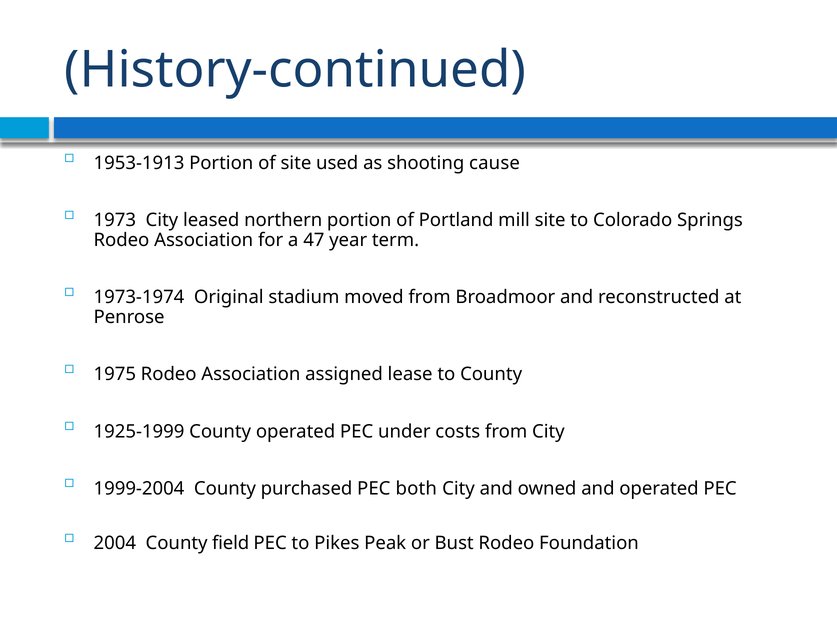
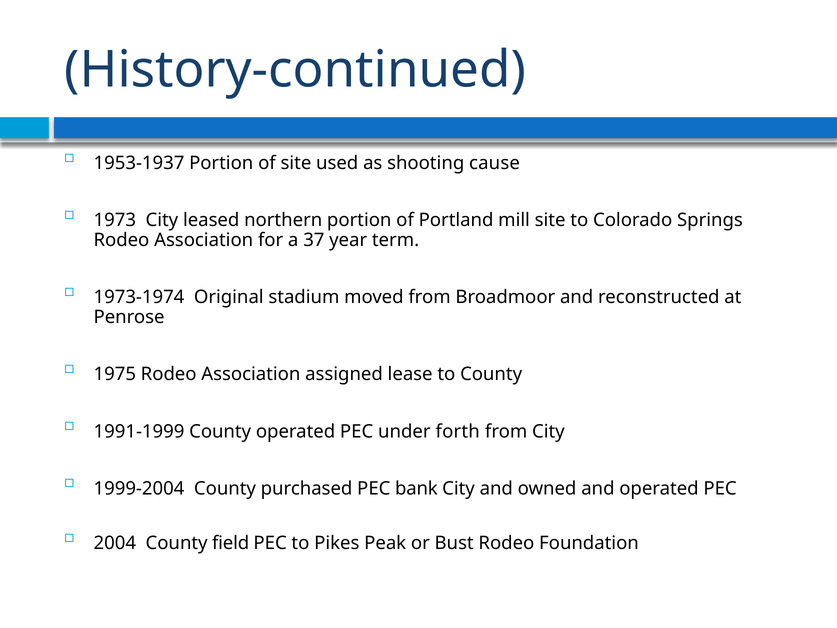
1953-1913: 1953-1913 -> 1953-1937
47: 47 -> 37
1925-1999: 1925-1999 -> 1991-1999
costs: costs -> forth
both: both -> bank
